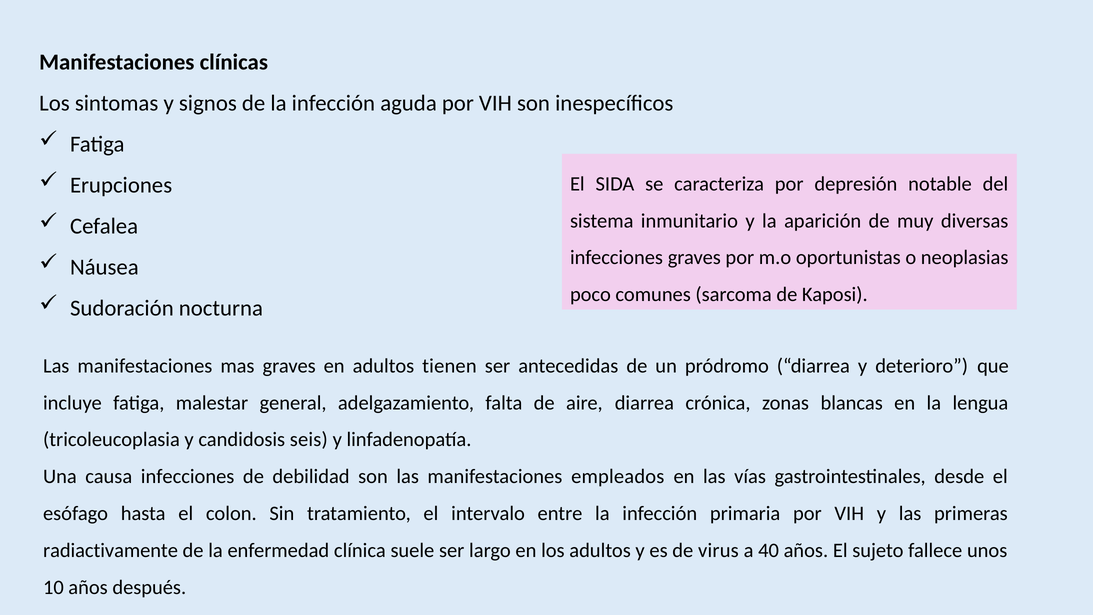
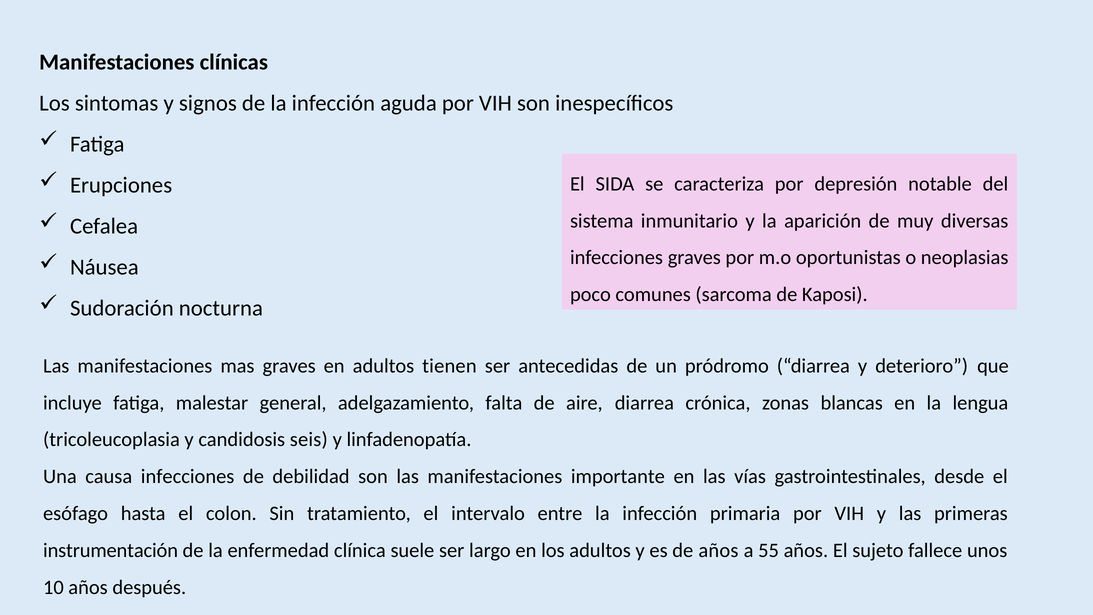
empleados: empleados -> importante
radiactivamente: radiactivamente -> instrumentación
de virus: virus -> años
40: 40 -> 55
